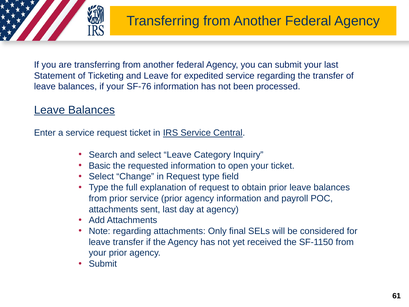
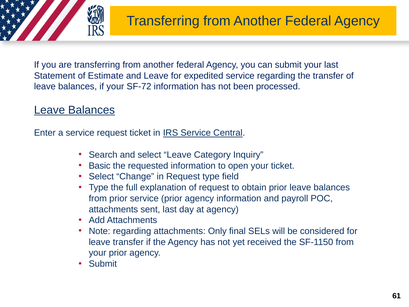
Ticketing: Ticketing -> Estimate
SF-76: SF-76 -> SF-72
